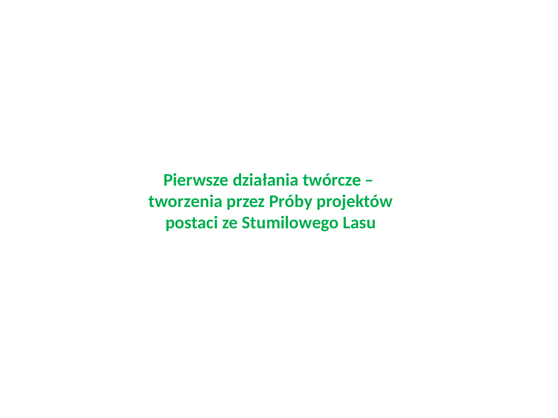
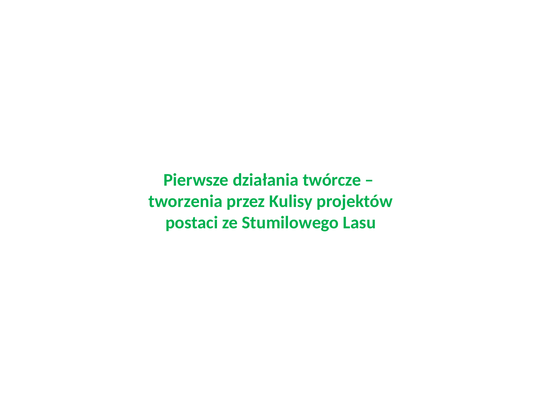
Próby: Próby -> Kulisy
